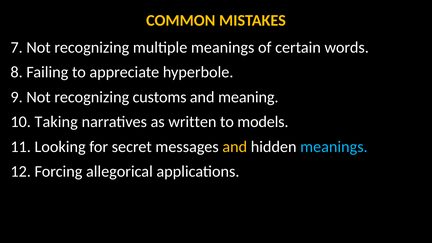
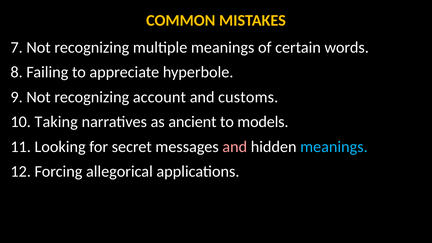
customs: customs -> account
meaning: meaning -> customs
written: written -> ancient
and at (235, 147) colour: yellow -> pink
